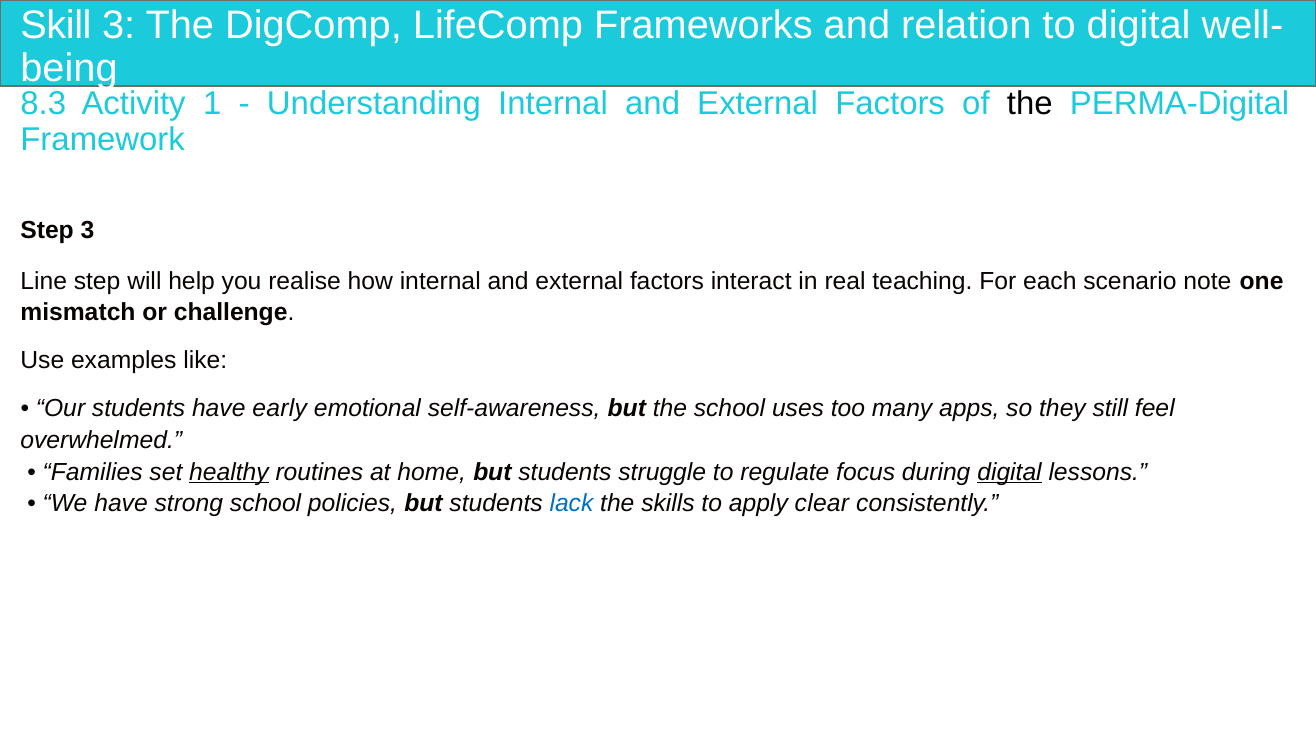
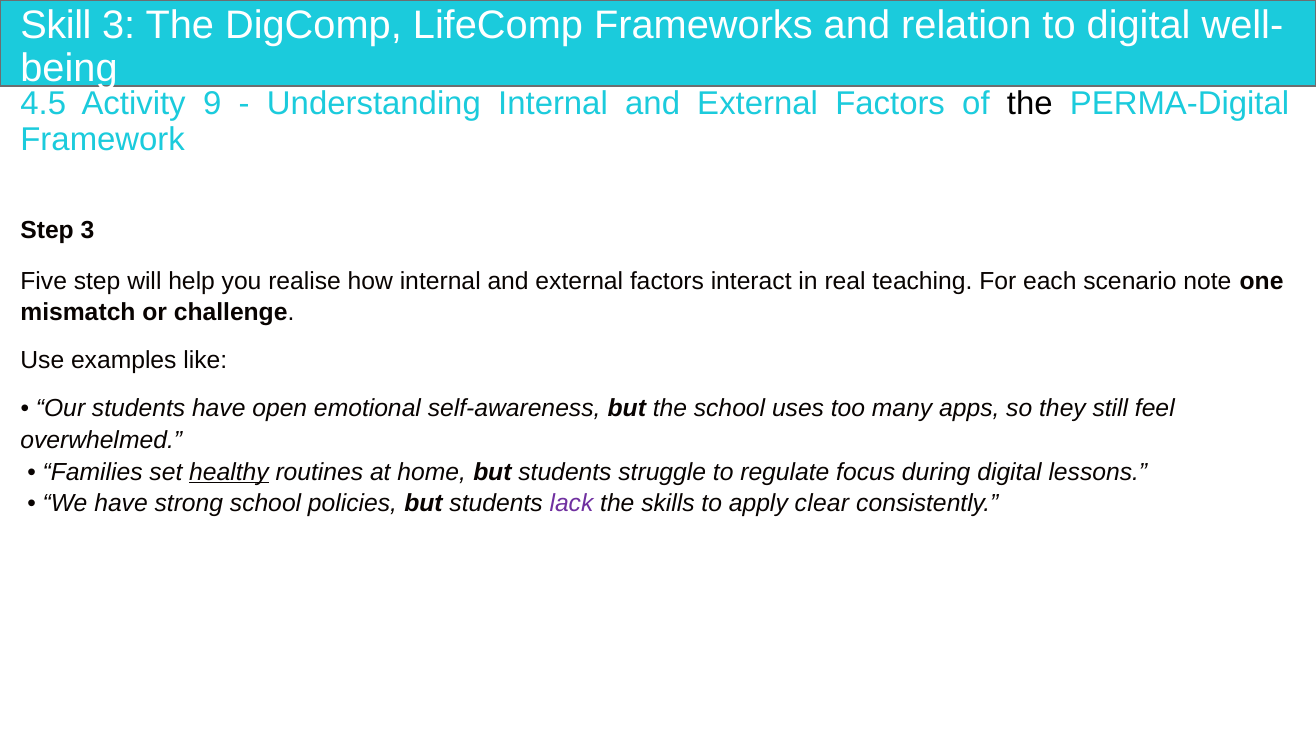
8.3: 8.3 -> 4.5
1: 1 -> 9
Line: Line -> Five
early: early -> open
digital at (1010, 472) underline: present -> none
lack colour: blue -> purple
